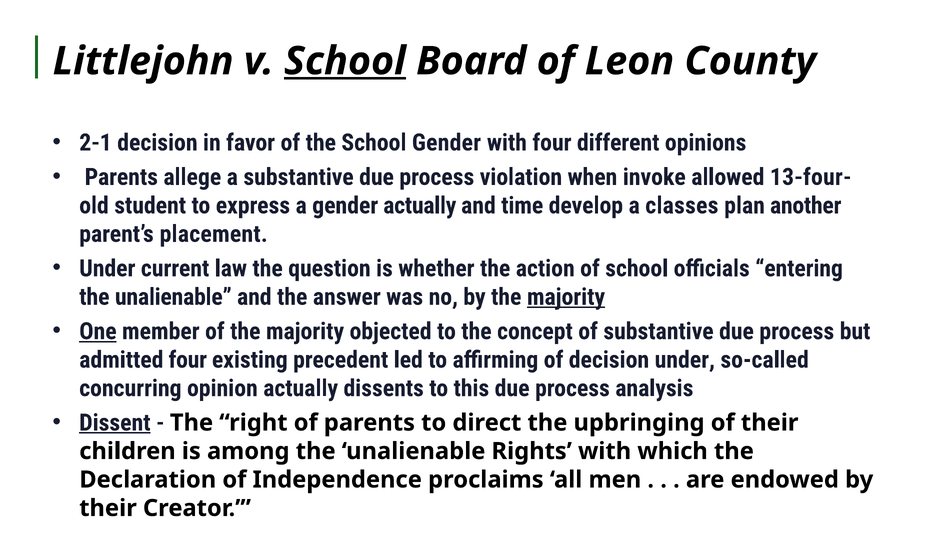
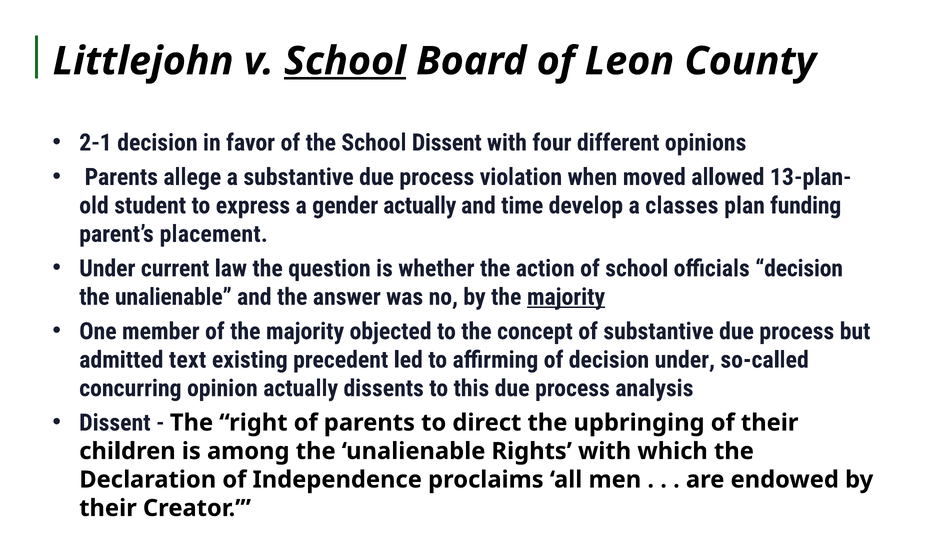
School Gender: Gender -> Dissent
invoke: invoke -> moved
13-four-: 13-four- -> 13-plan-
another: another -> funding
officials entering: entering -> decision
One underline: present -> none
admitted four: four -> text
Dissent at (115, 423) underline: present -> none
